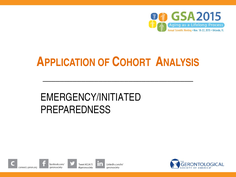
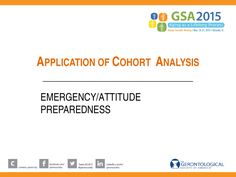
EMERGENCY/INITIATED: EMERGENCY/INITIATED -> EMERGENCY/ATTITUDE
